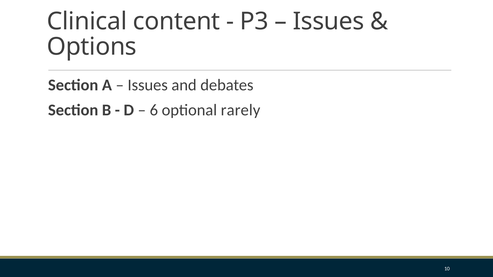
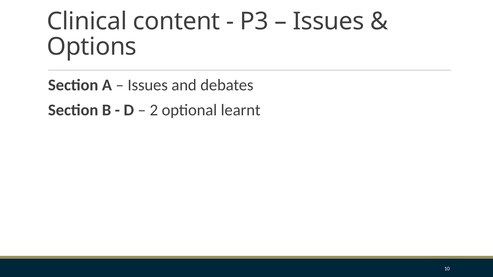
6: 6 -> 2
rarely: rarely -> learnt
